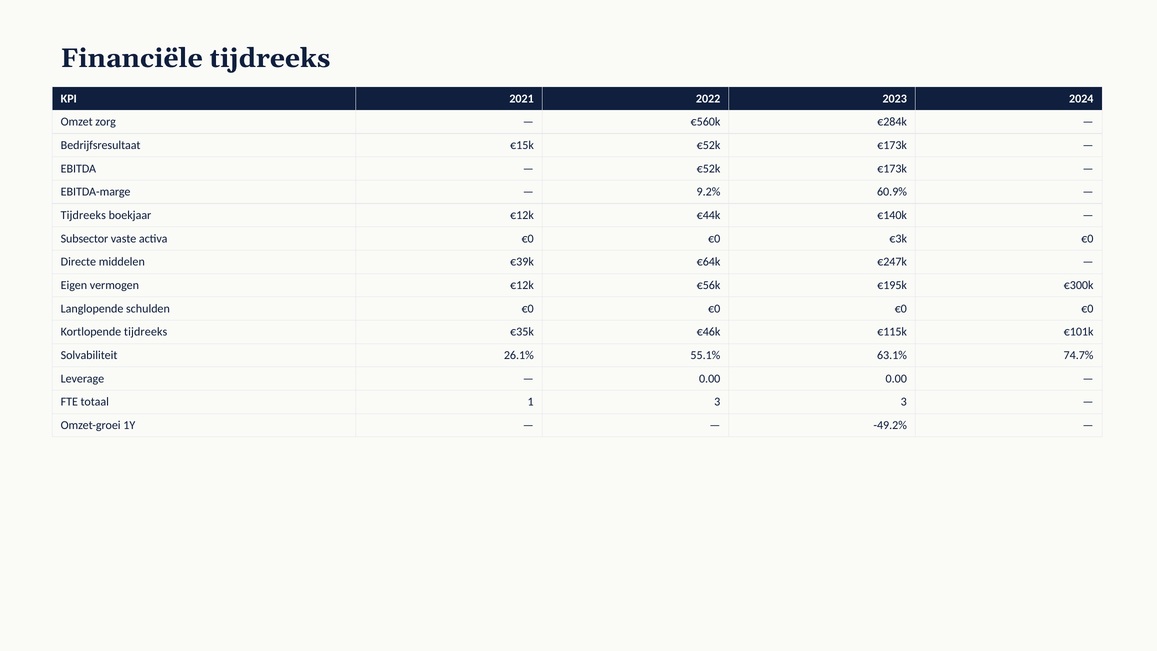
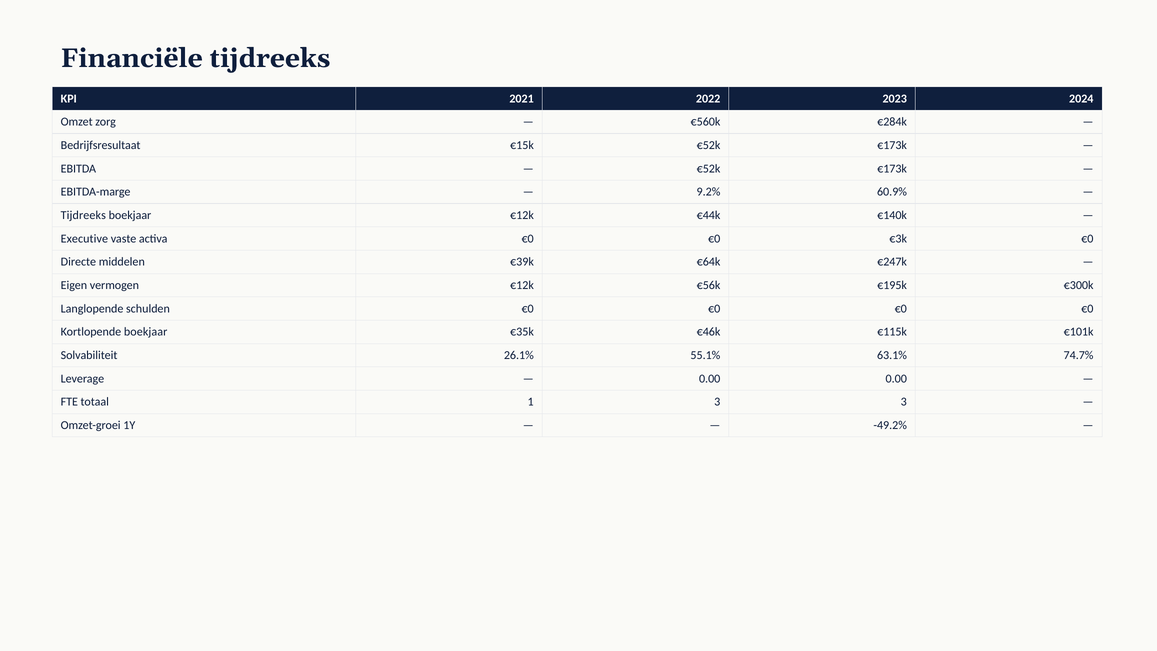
Subsector: Subsector -> Executive
Kortlopende tijdreeks: tijdreeks -> boekjaar
